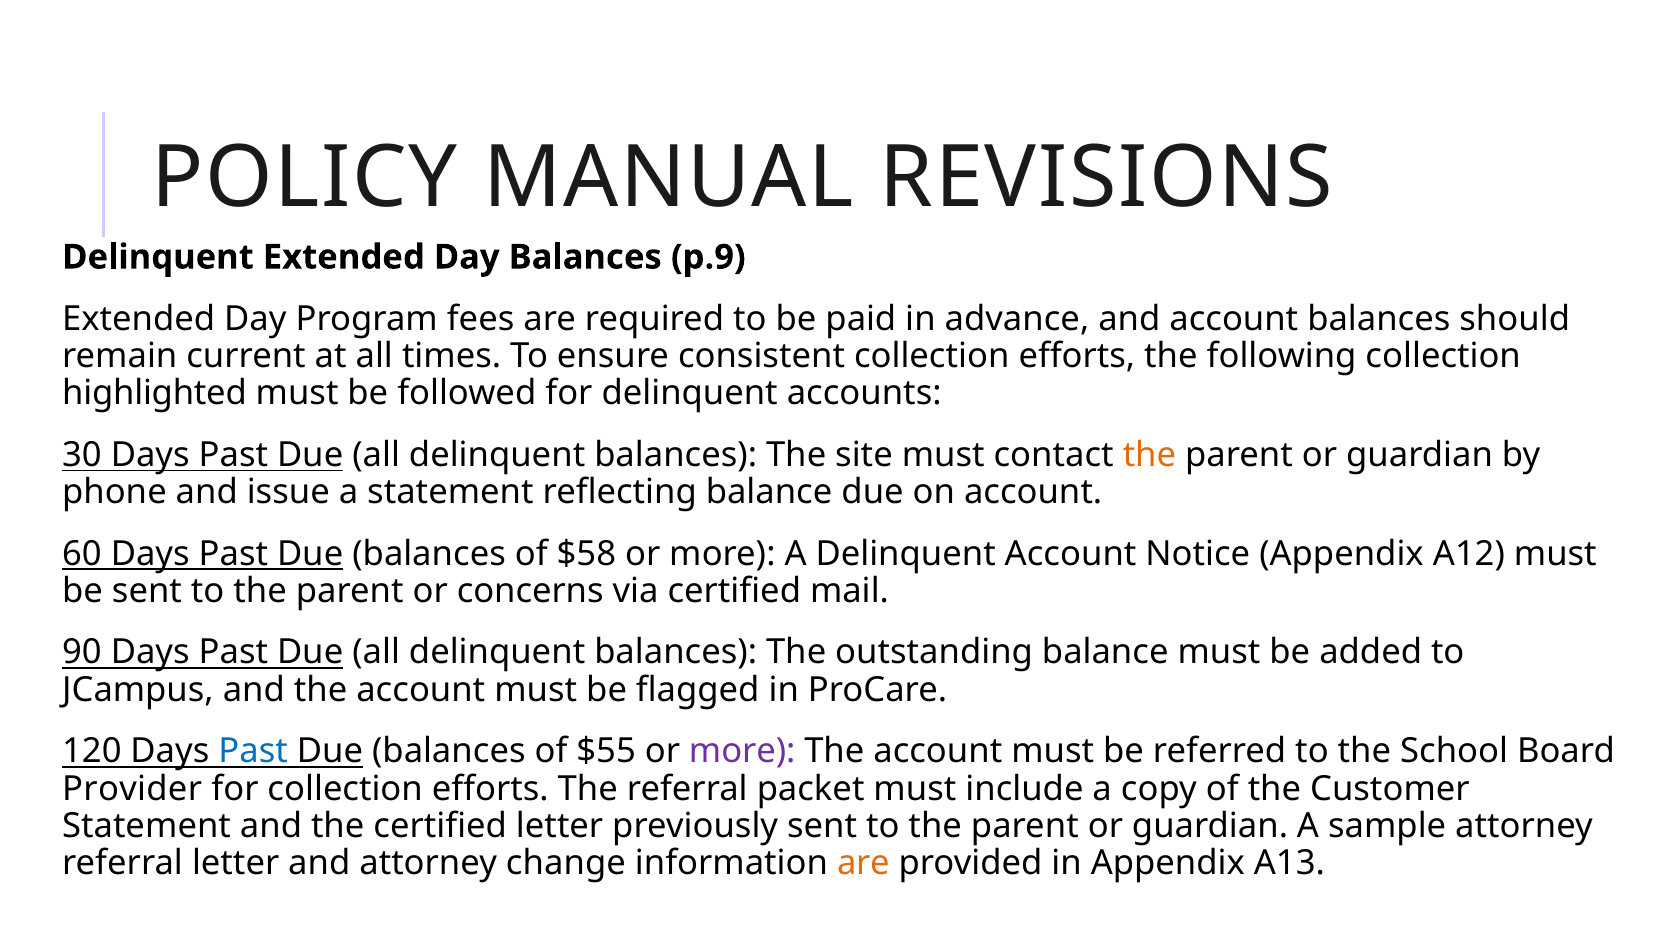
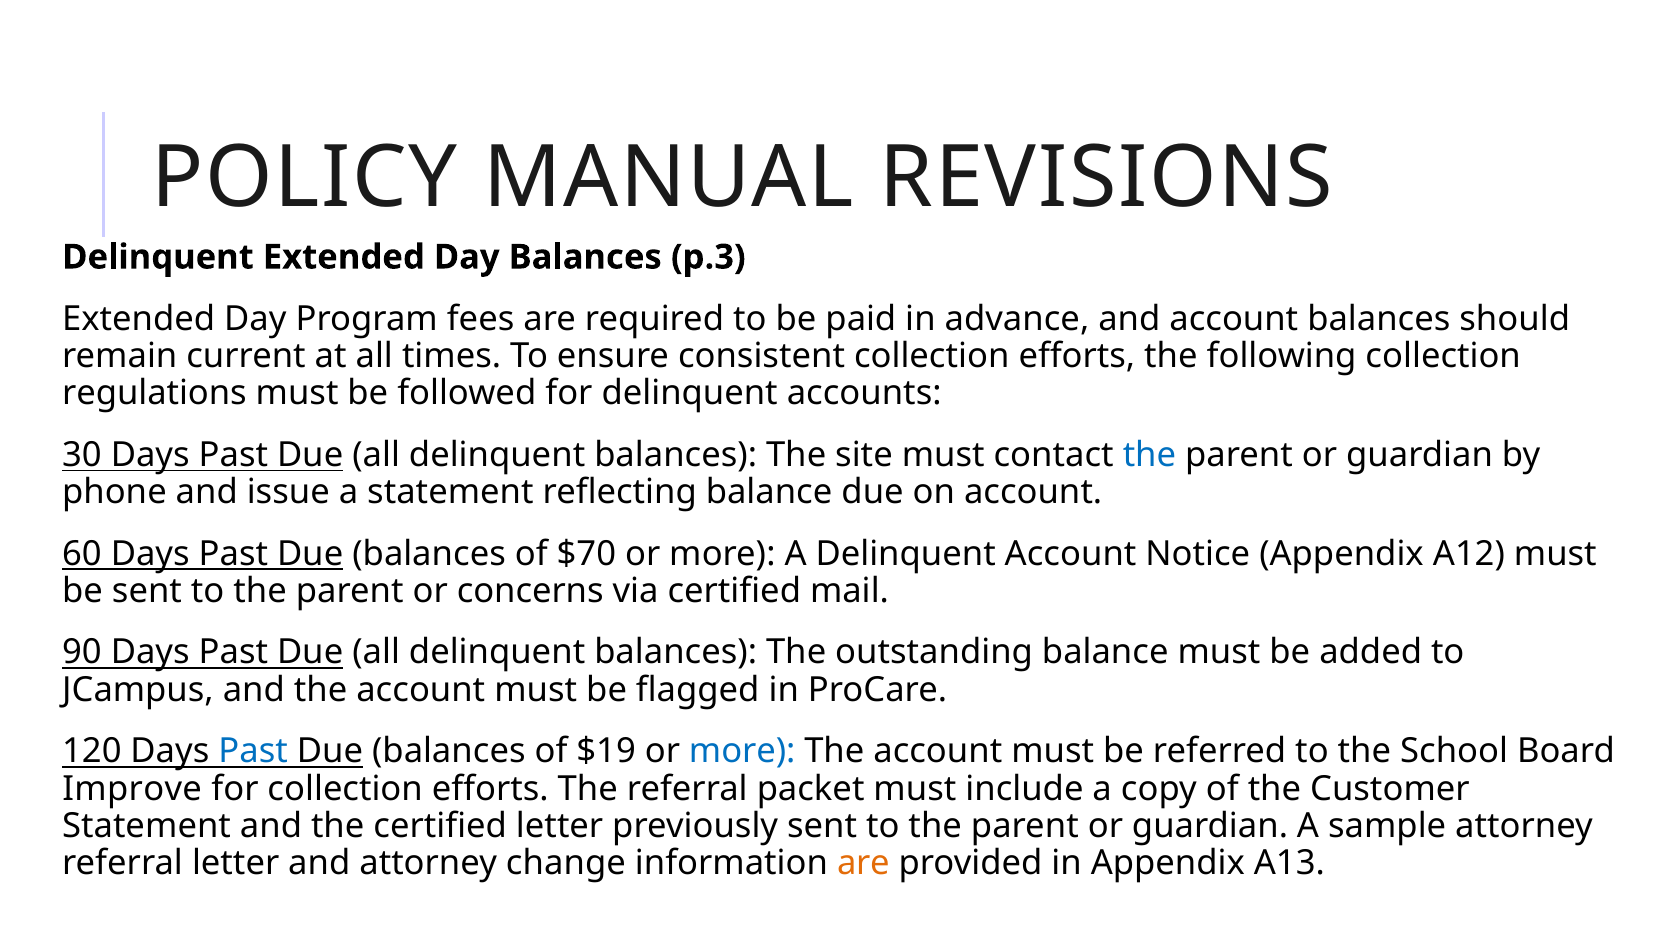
p.9: p.9 -> p.3
highlighted: highlighted -> regulations
the at (1149, 455) colour: orange -> blue
$58: $58 -> $70
$55: $55 -> $19
more at (742, 751) colour: purple -> blue
Provider: Provider -> Improve
